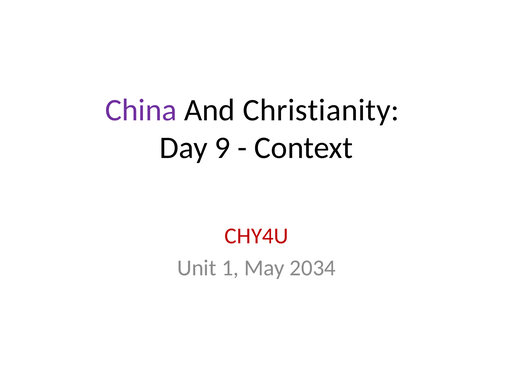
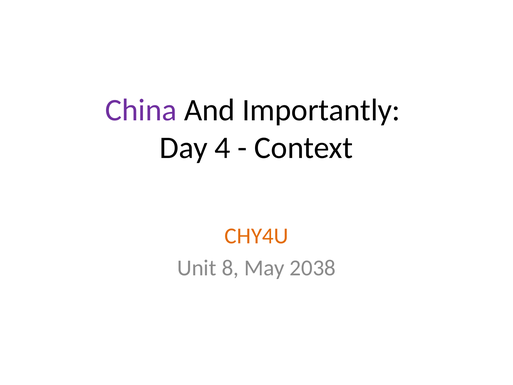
Christianity: Christianity -> Importantly
9: 9 -> 4
CHY4U colour: red -> orange
1: 1 -> 8
2034: 2034 -> 2038
